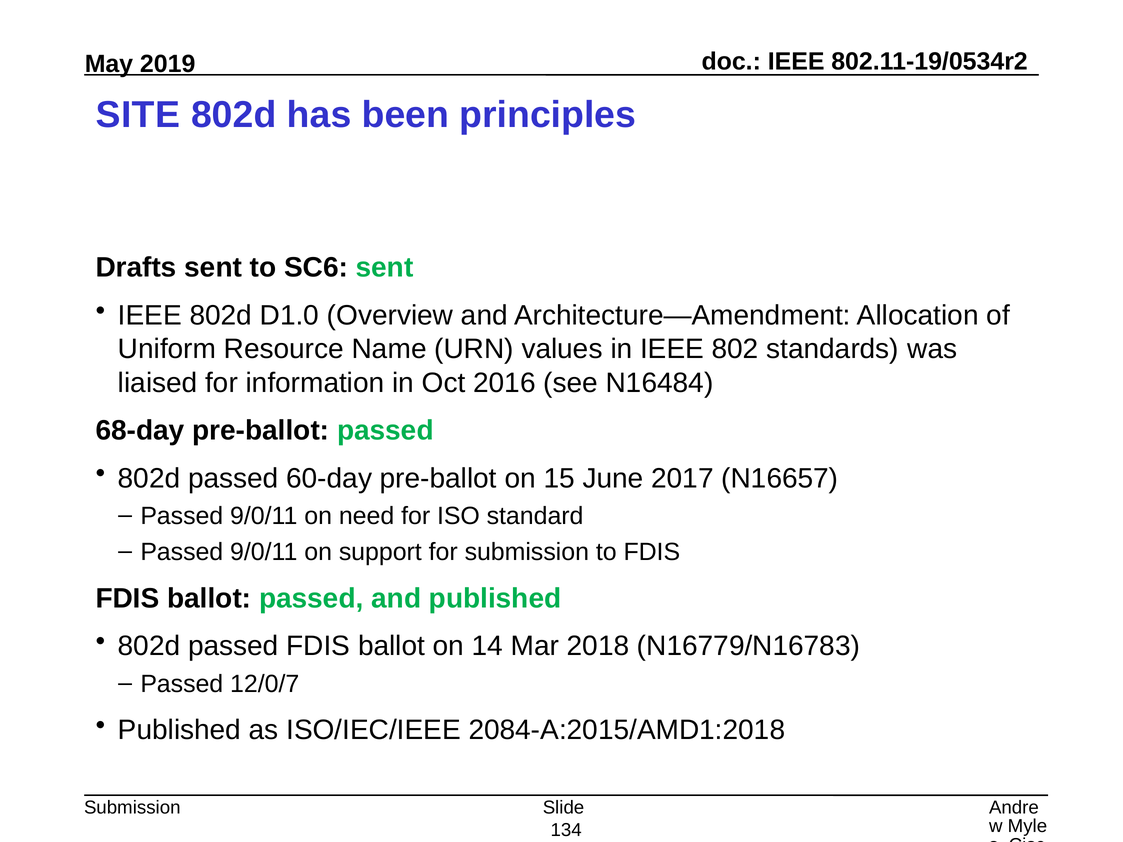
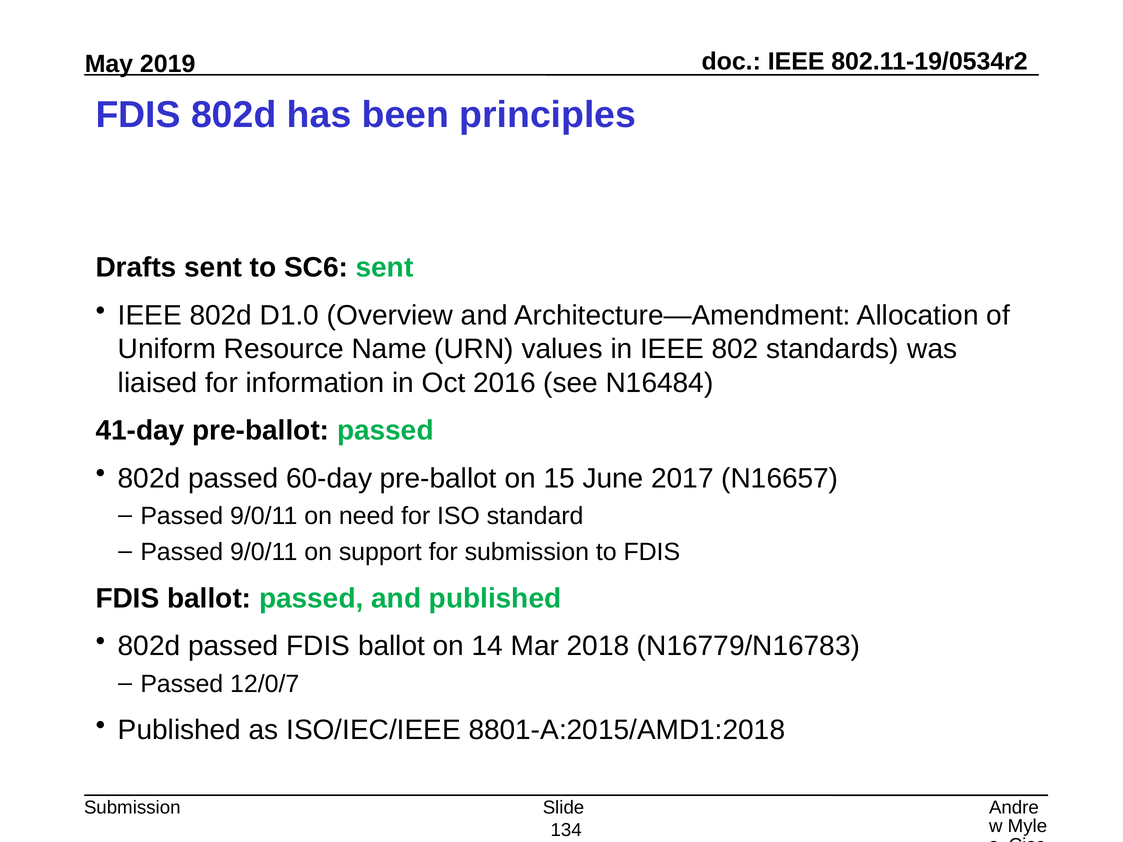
SITE at (138, 115): SITE -> FDIS
68-day: 68-day -> 41-day
2084-A:2015/AMD1:2018: 2084-A:2015/AMD1:2018 -> 8801-A:2015/AMD1:2018
